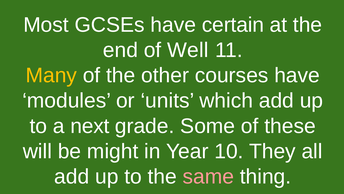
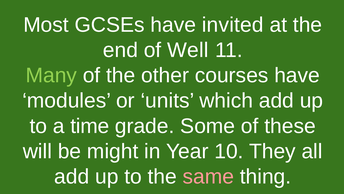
certain: certain -> invited
Many colour: yellow -> light green
next: next -> time
